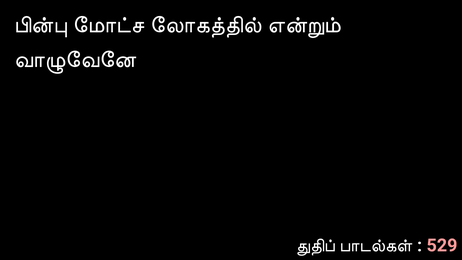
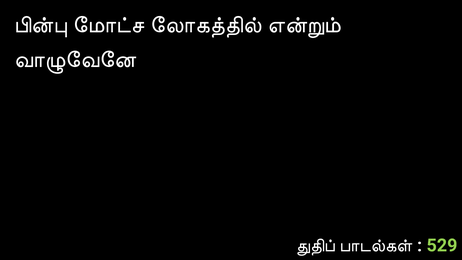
529 colour: pink -> light green
